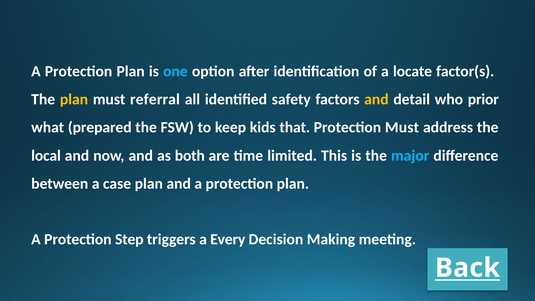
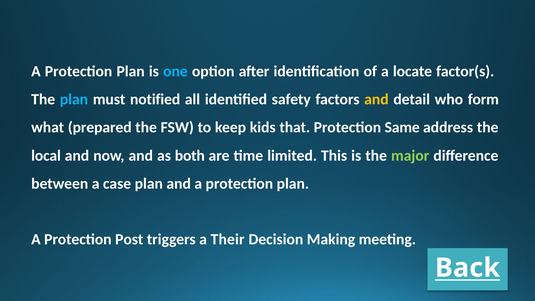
plan at (74, 99) colour: yellow -> light blue
referral: referral -> notified
prior: prior -> form
Protection Must: Must -> Same
major colour: light blue -> light green
Step: Step -> Post
Every: Every -> Their
